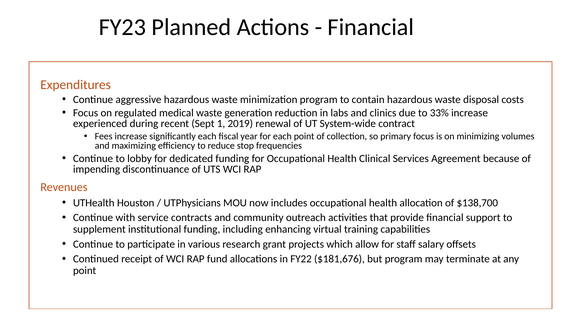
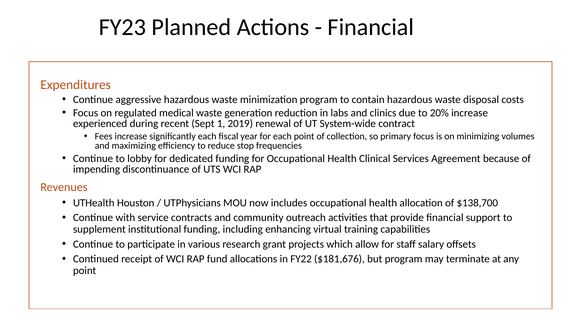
33%: 33% -> 20%
